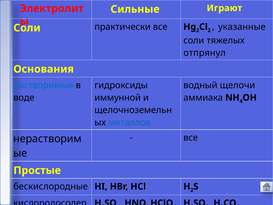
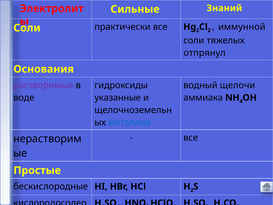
Играют: Играют -> Знаний
указанные: указанные -> иммунной
растворимые colour: blue -> purple
иммунной: иммунной -> указанные
